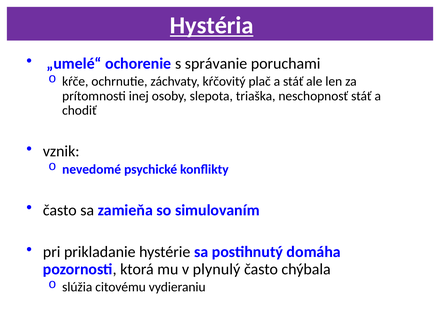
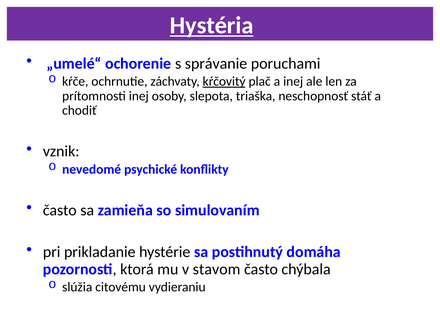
kŕčovitý underline: none -> present
a stáť: stáť -> inej
plynulý: plynulý -> stavom
